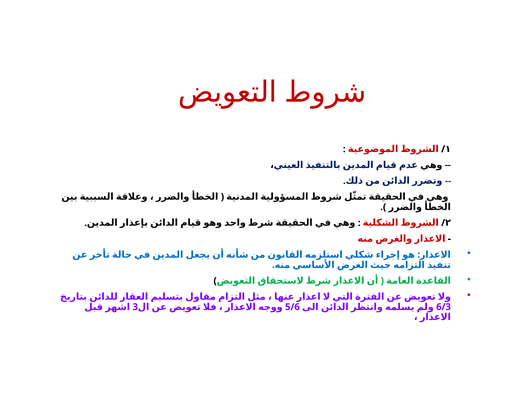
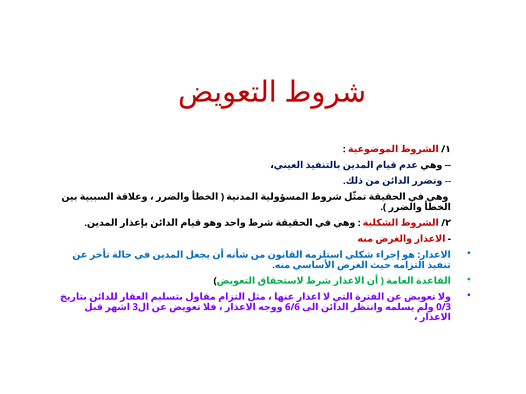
5/6: 5/6 -> 6/6
6/3: 6/3 -> 0/3
